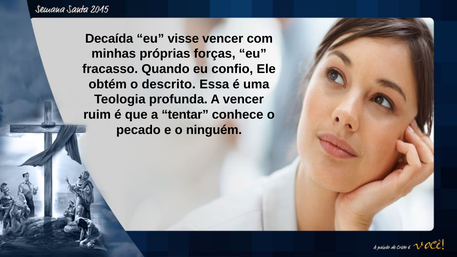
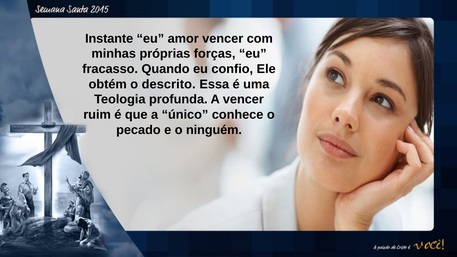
Decaída: Decaída -> Instante
visse: visse -> amor
tentar: tentar -> único
